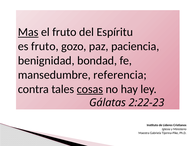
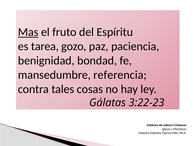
es fruto: fruto -> tarea
cosas underline: present -> none
2:22-23: 2:22-23 -> 3:22-23
